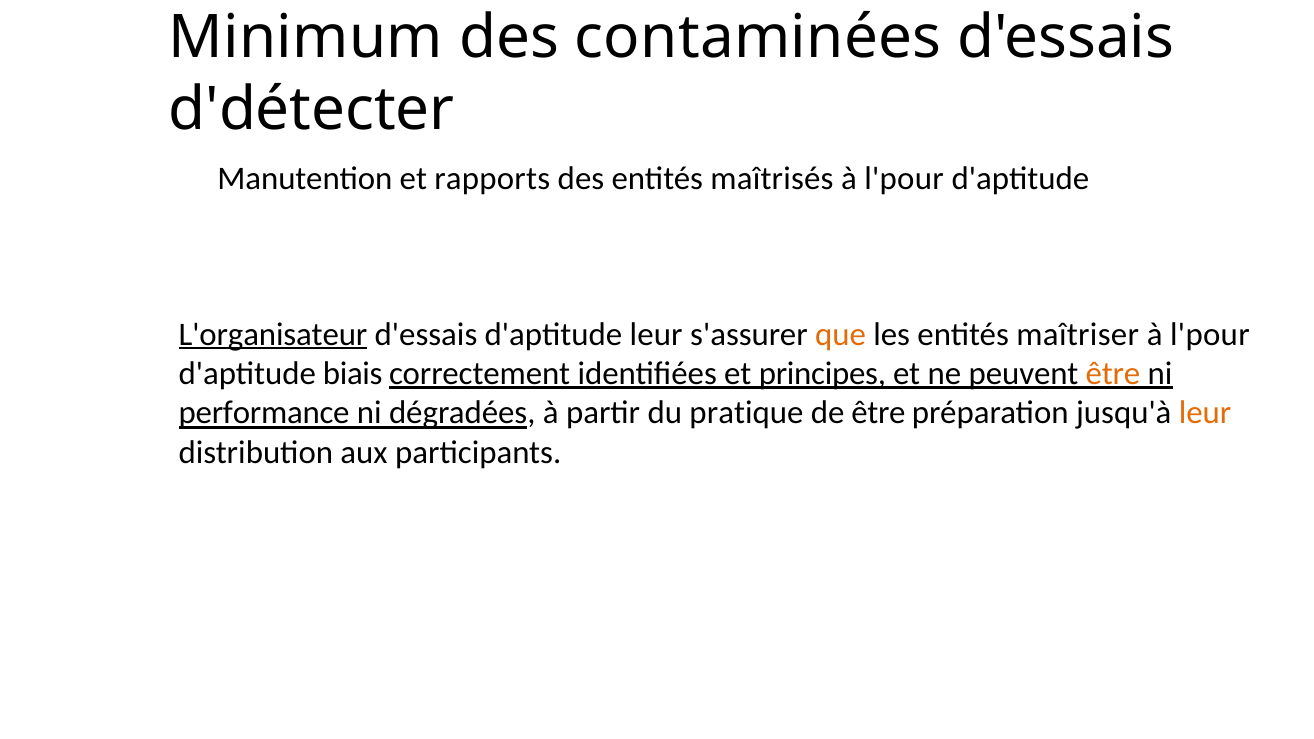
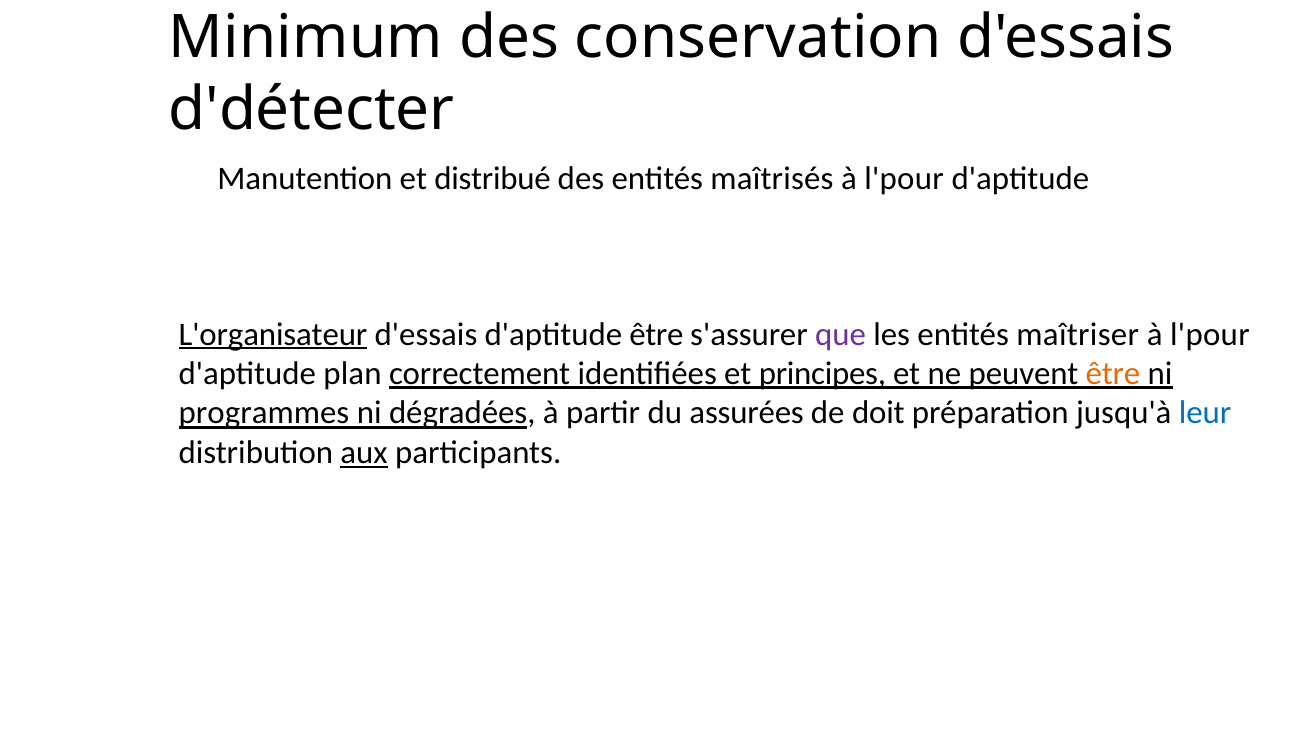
contaminées: contaminées -> conservation
rapports: rapports -> distribué
d'aptitude leur: leur -> être
que colour: orange -> purple
biais: biais -> plan
performance: performance -> programmes
pratique: pratique -> assurées
de être: être -> doit
leur at (1205, 413) colour: orange -> blue
aux underline: none -> present
